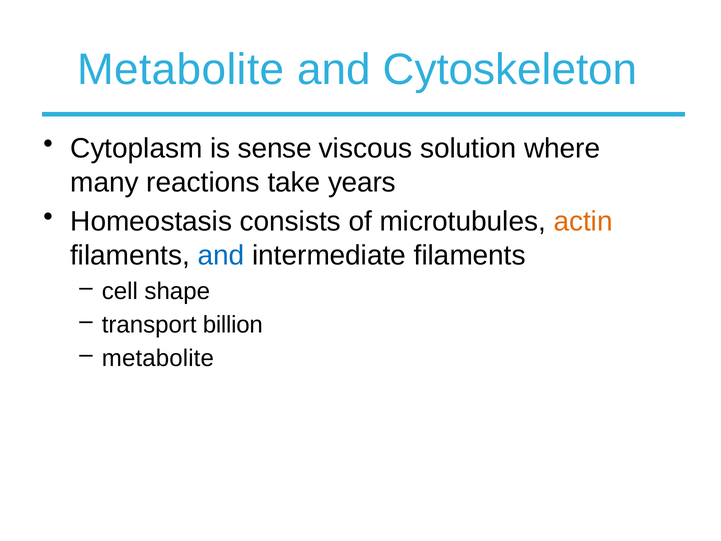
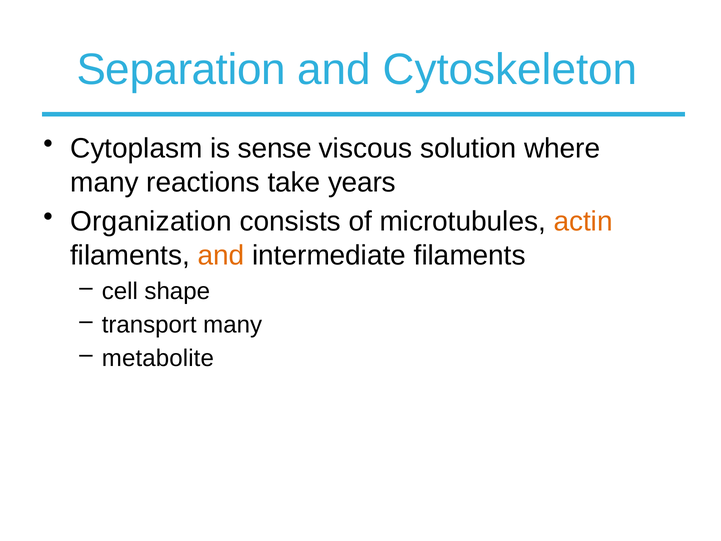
Metabolite at (181, 70): Metabolite -> Separation
Homeostasis: Homeostasis -> Organization
and at (221, 255) colour: blue -> orange
transport billion: billion -> many
